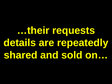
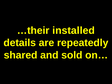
requests: requests -> installed
